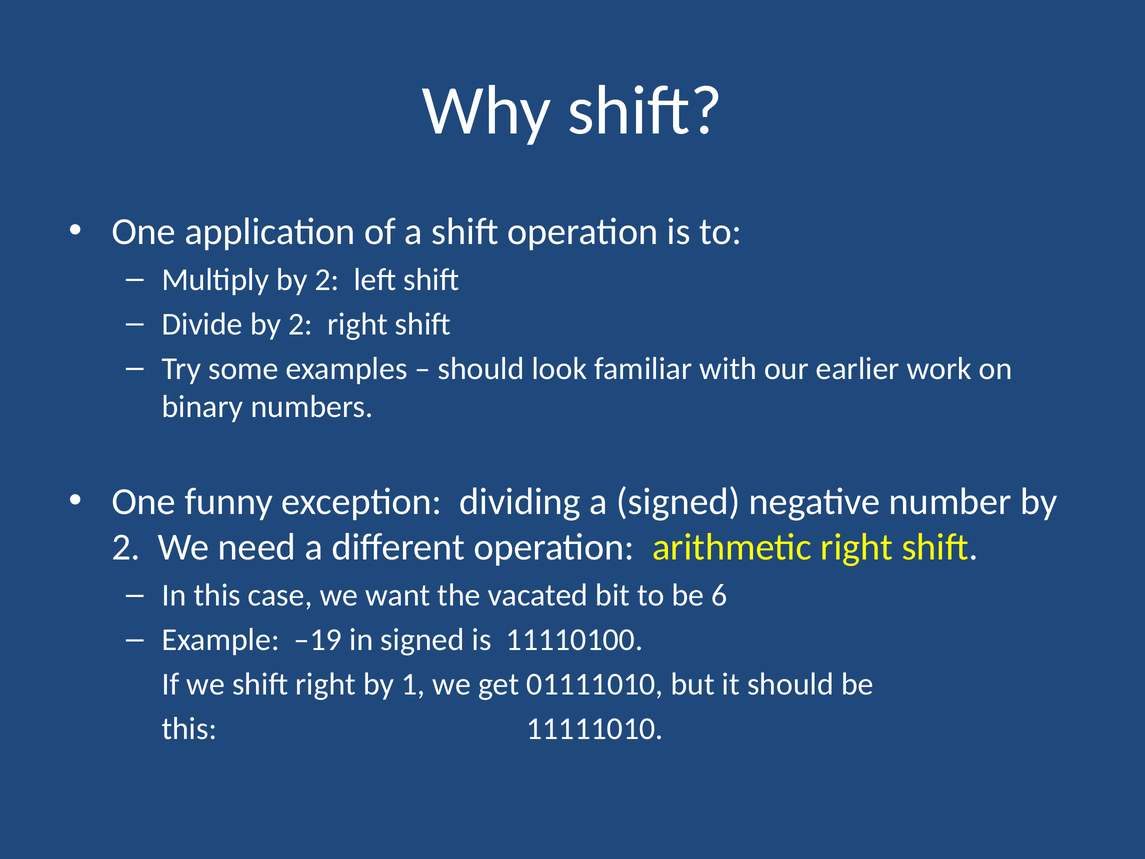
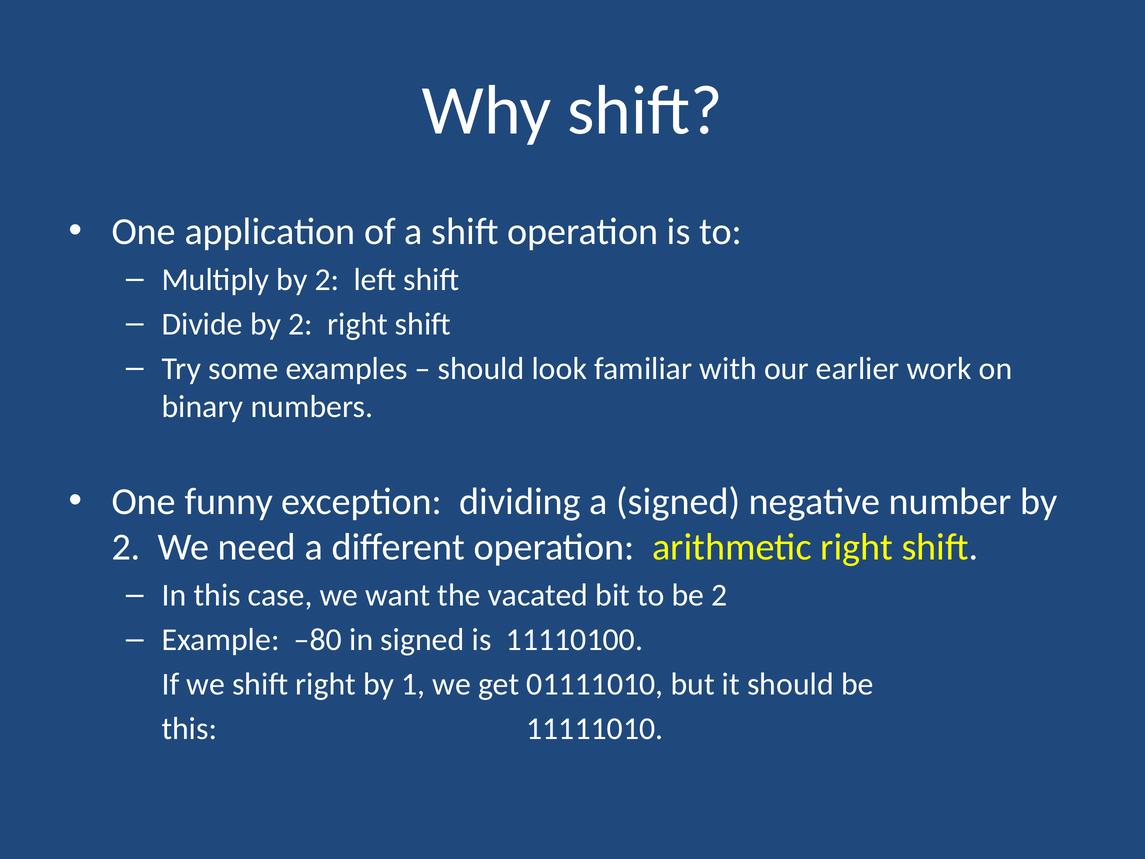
be 6: 6 -> 2
–19: –19 -> –80
